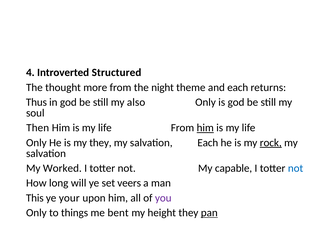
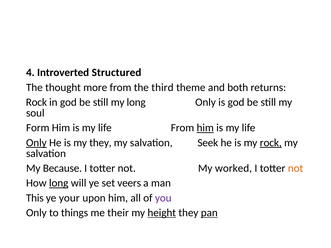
night: night -> third
and each: each -> both
Thus at (36, 102): Thus -> Rock
my also: also -> long
Then: Then -> Form
Only at (36, 143) underline: none -> present
salvation Each: Each -> Seek
Worked: Worked -> Because
capable: capable -> worked
not at (296, 168) colour: blue -> orange
long at (59, 183) underline: none -> present
bent: bent -> their
height underline: none -> present
